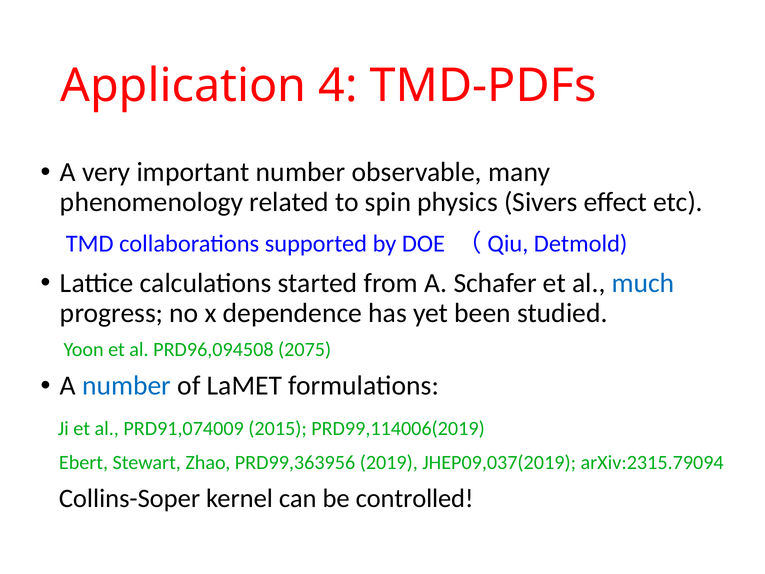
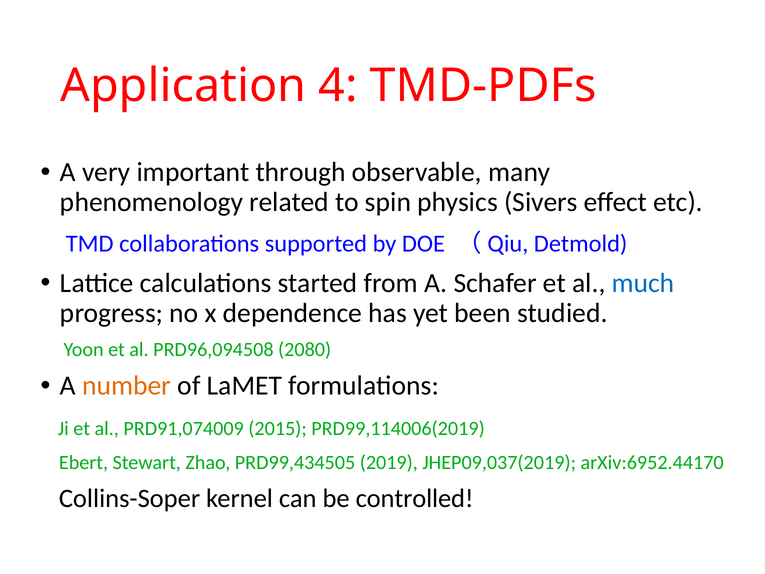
important number: number -> through
2075: 2075 -> 2080
number at (127, 386) colour: blue -> orange
PRD99,363956: PRD99,363956 -> PRD99,434505
arXiv:2315.79094: arXiv:2315.79094 -> arXiv:6952.44170
